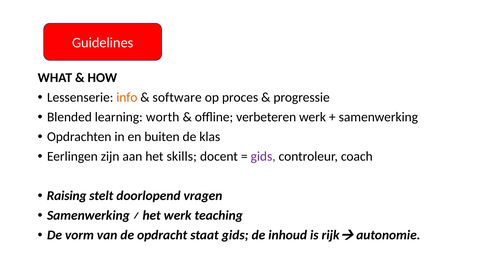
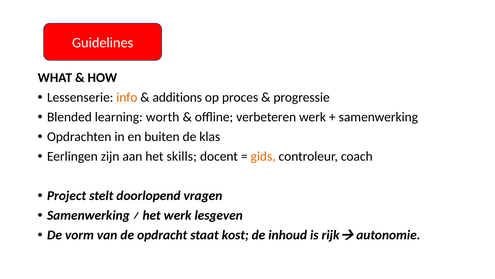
software: software -> additions
gids at (263, 156) colour: purple -> orange
Raising: Raising -> Project
teaching: teaching -> lesgeven
staat gids: gids -> kost
